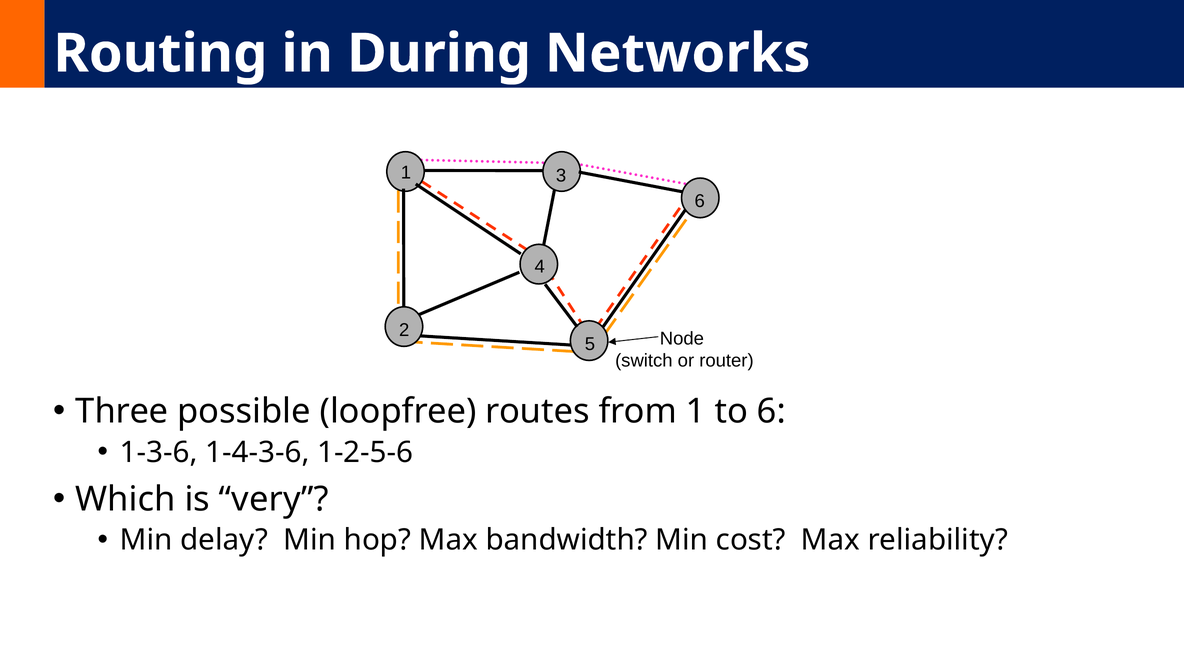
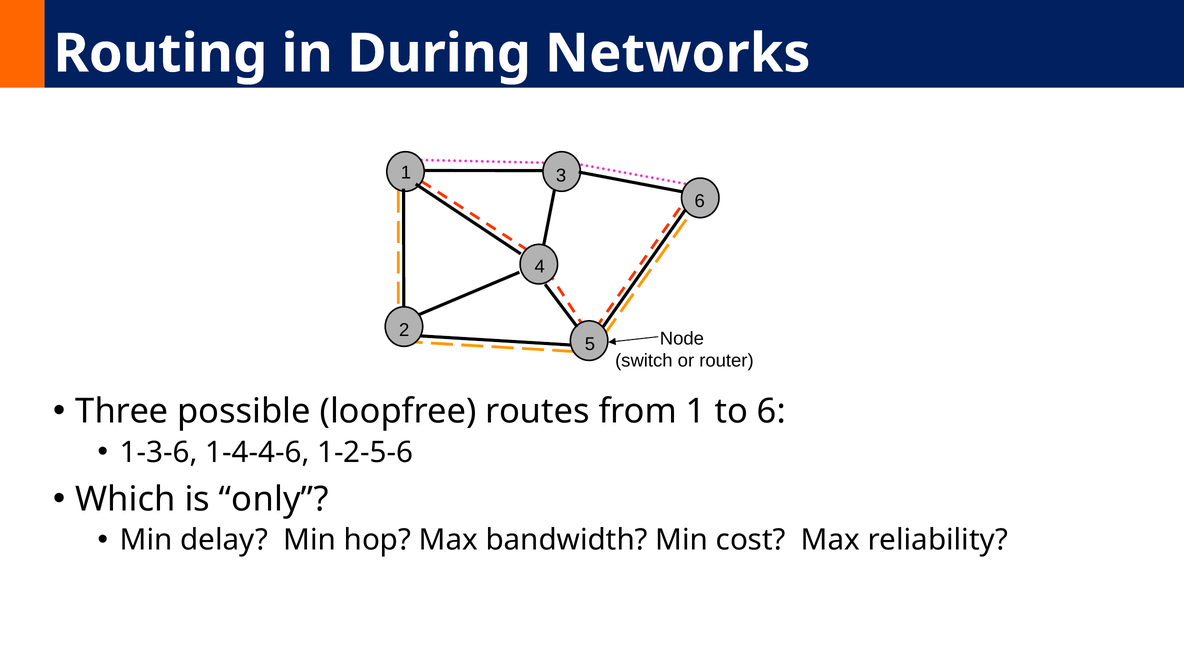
1-4-3-6: 1-4-3-6 -> 1-4-4-6
very: very -> only
